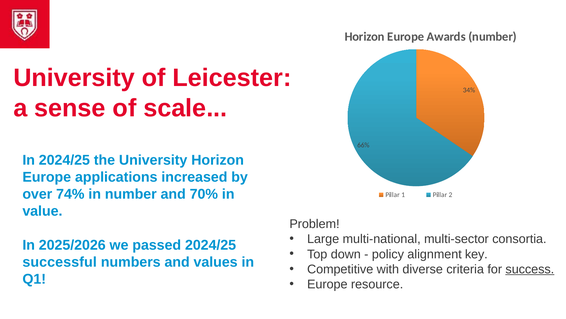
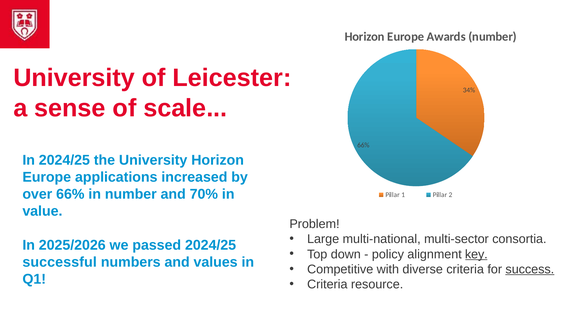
over 74%: 74% -> 66%
key underline: none -> present
Europe at (327, 284): Europe -> Criteria
